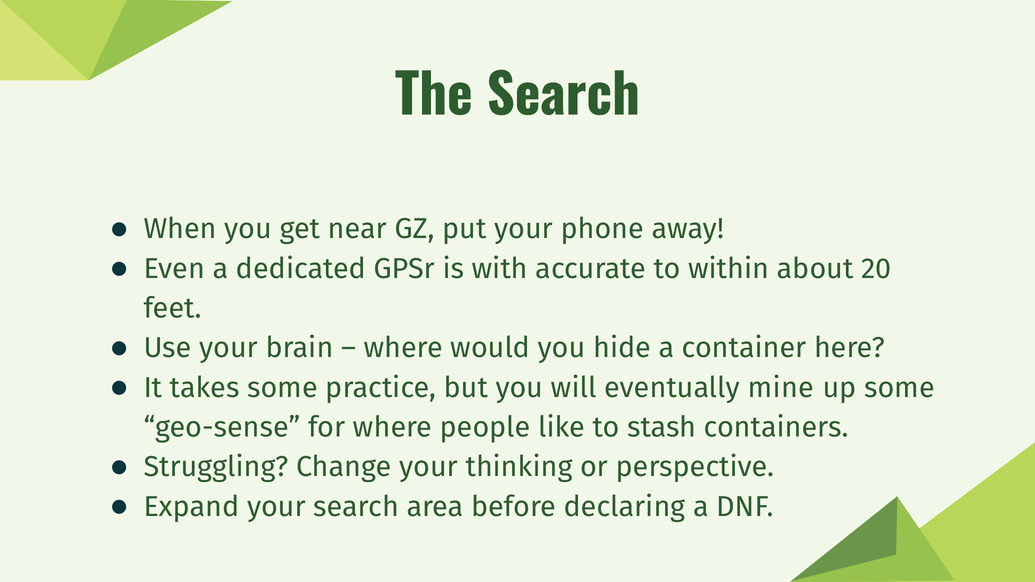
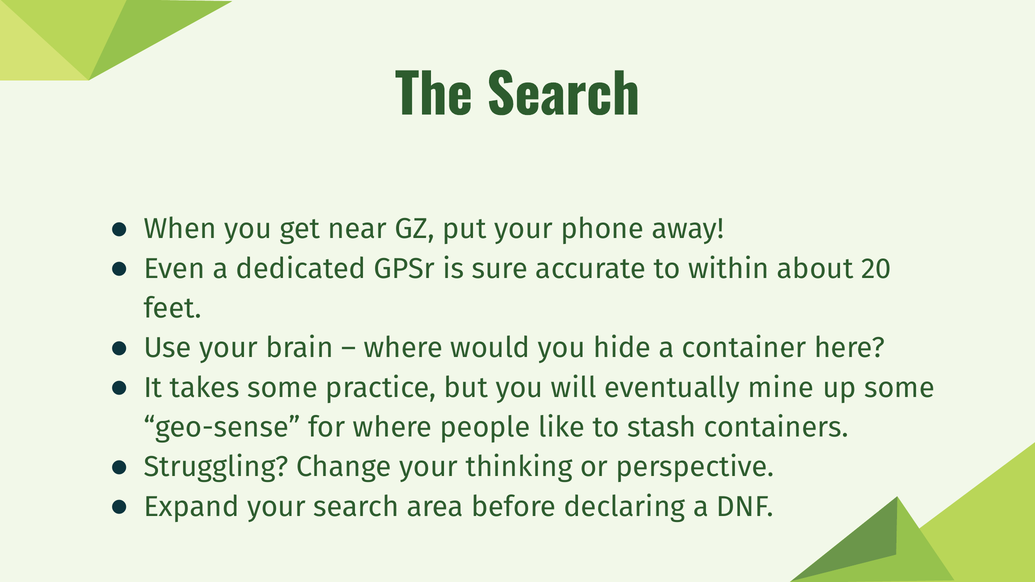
with: with -> sure
